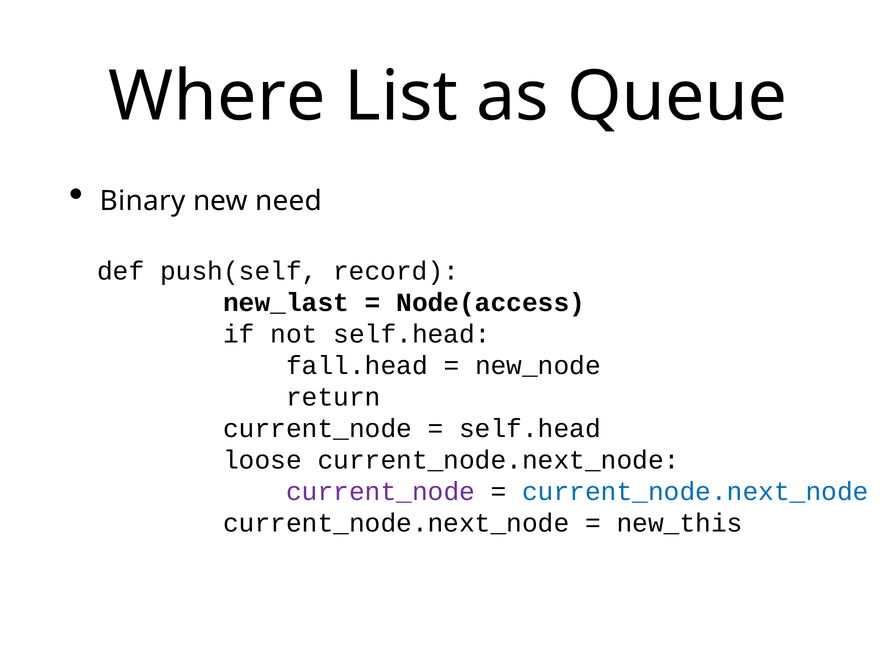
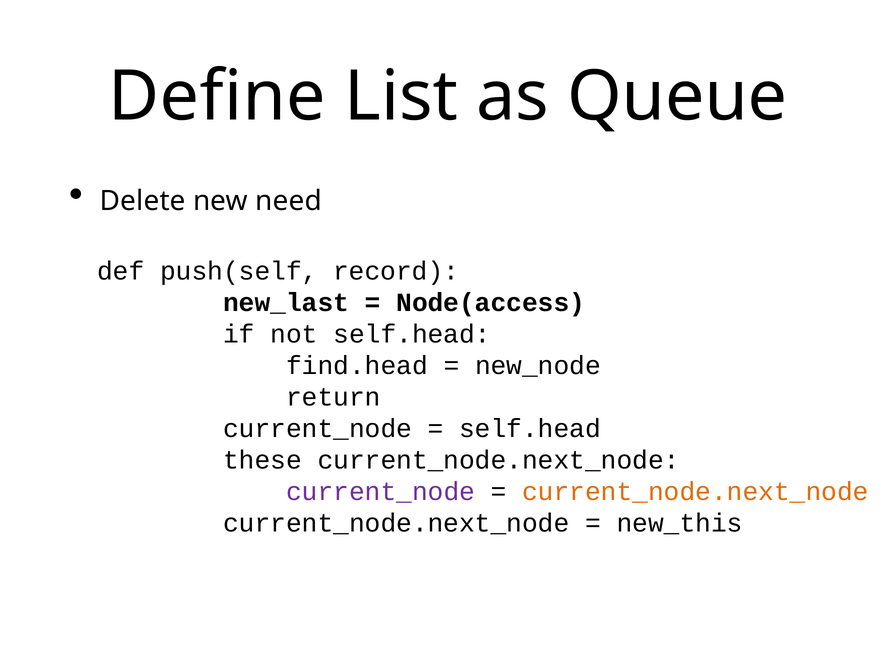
Where: Where -> Define
Binary: Binary -> Delete
fall.head: fall.head -> find.head
loose: loose -> these
current_node.next_node at (695, 491) colour: blue -> orange
